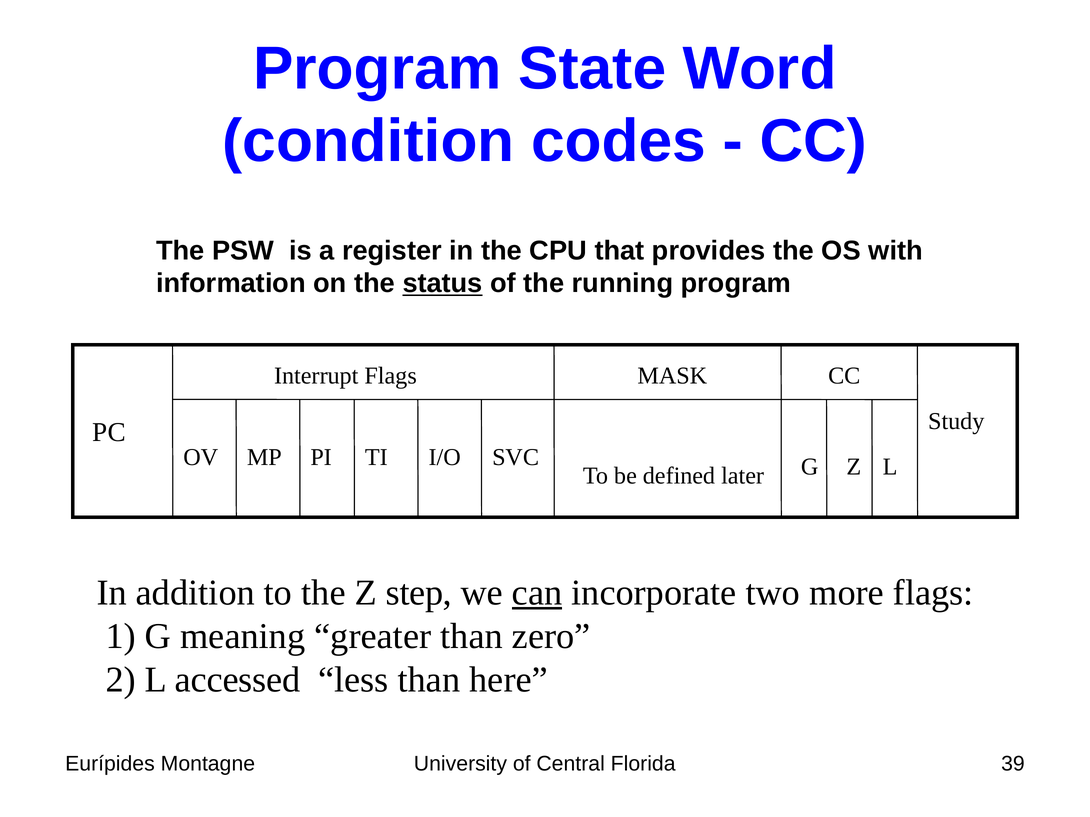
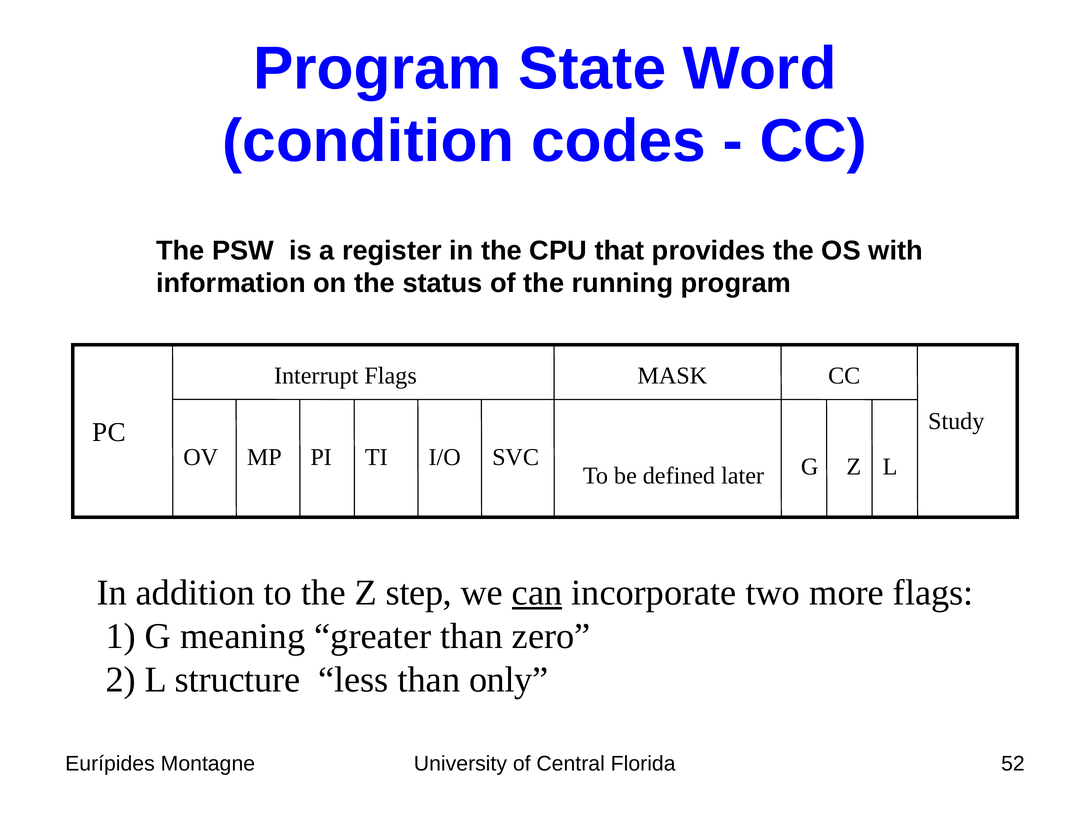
status underline: present -> none
accessed: accessed -> structure
here: here -> only
39: 39 -> 52
